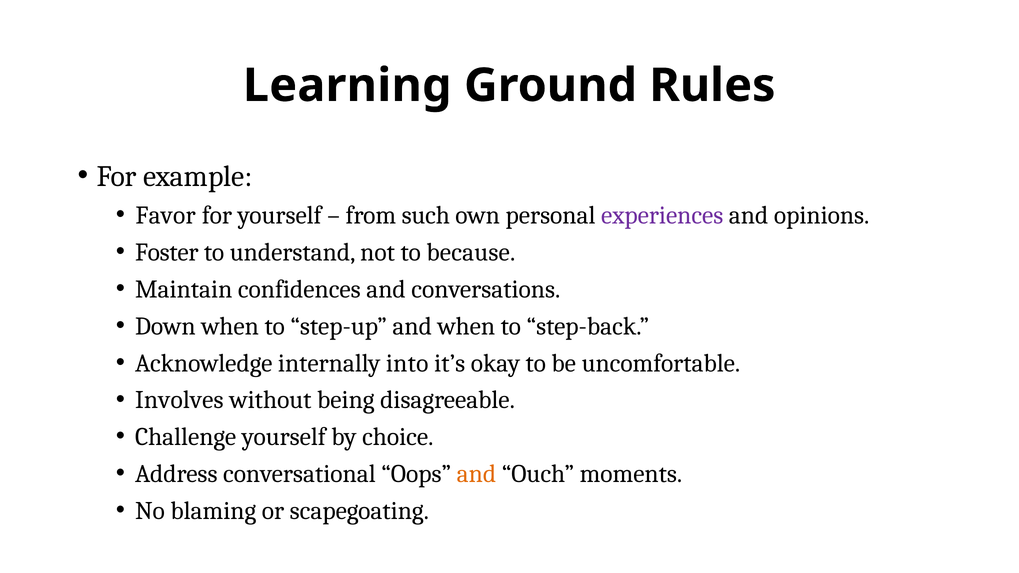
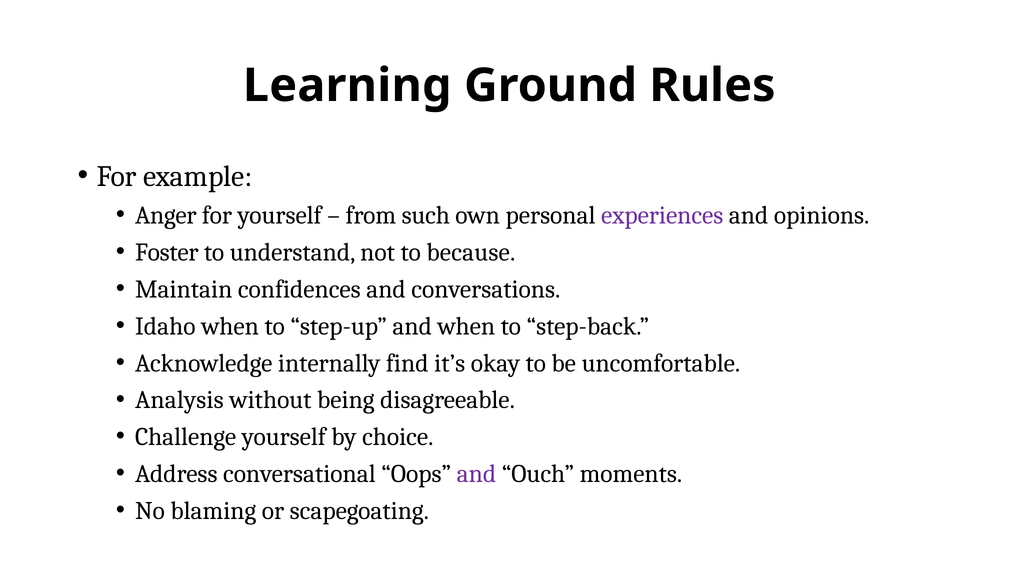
Favor: Favor -> Anger
Down: Down -> Idaho
into: into -> find
Involves: Involves -> Analysis
and at (476, 474) colour: orange -> purple
